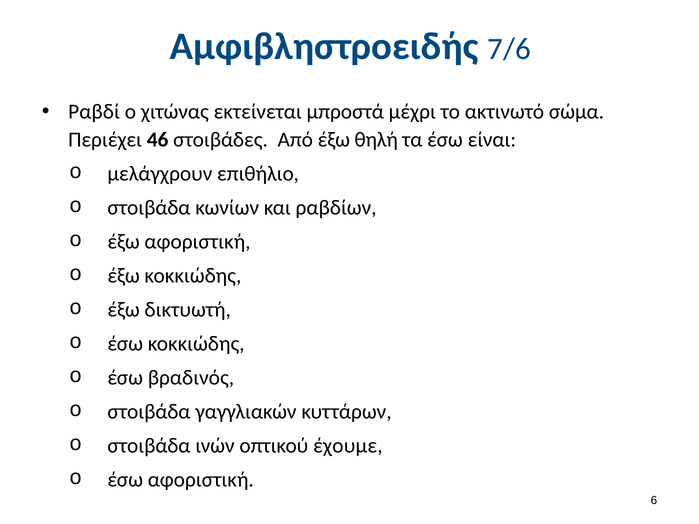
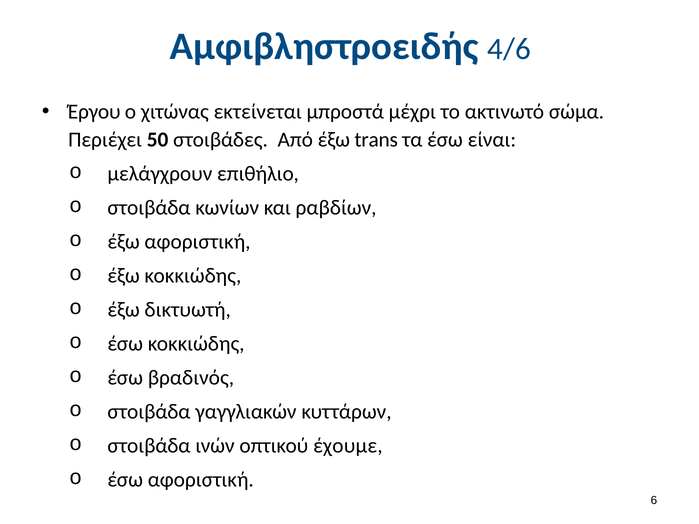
7/6: 7/6 -> 4/6
Ραβδί: Ραβδί -> Έργου
46: 46 -> 50
θηλή: θηλή -> trans
